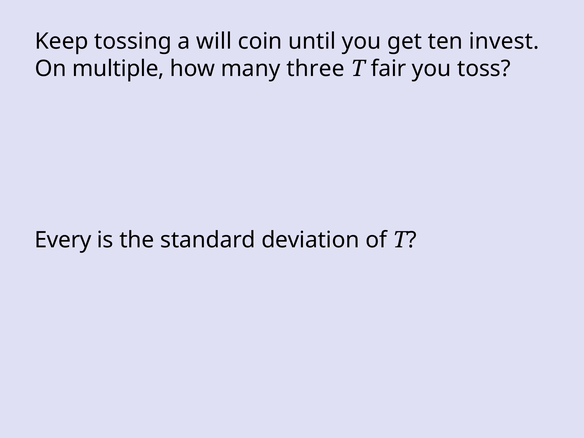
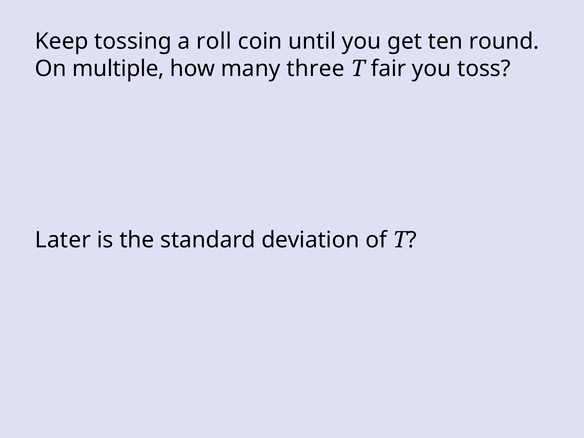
will: will -> roll
invest: invest -> round
Every: Every -> Later
